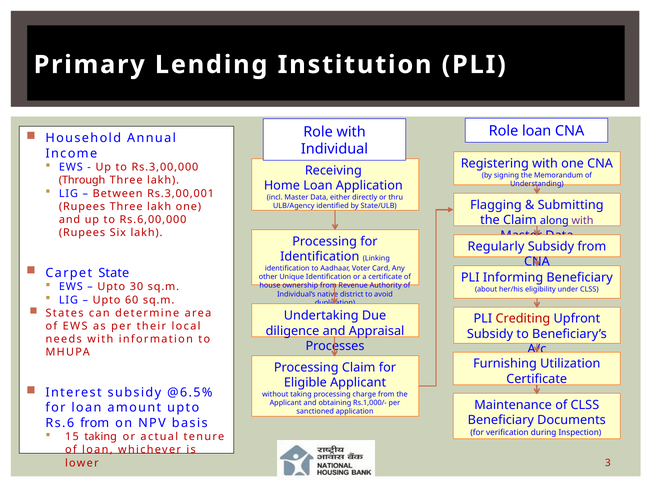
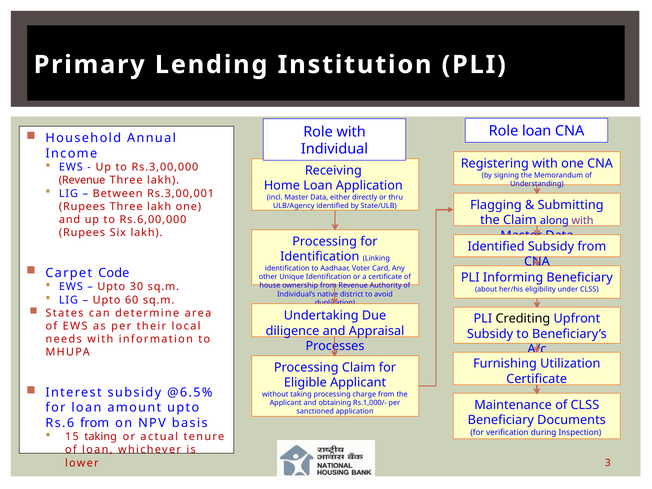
Through at (82, 180): Through -> Revenue
Regularly at (496, 247): Regularly -> Identified
State: State -> Code
Crediting colour: red -> black
